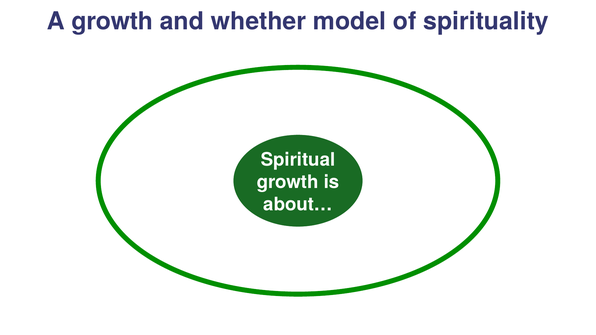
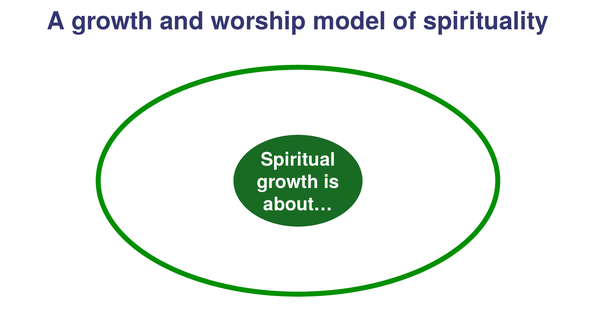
whether: whether -> worship
